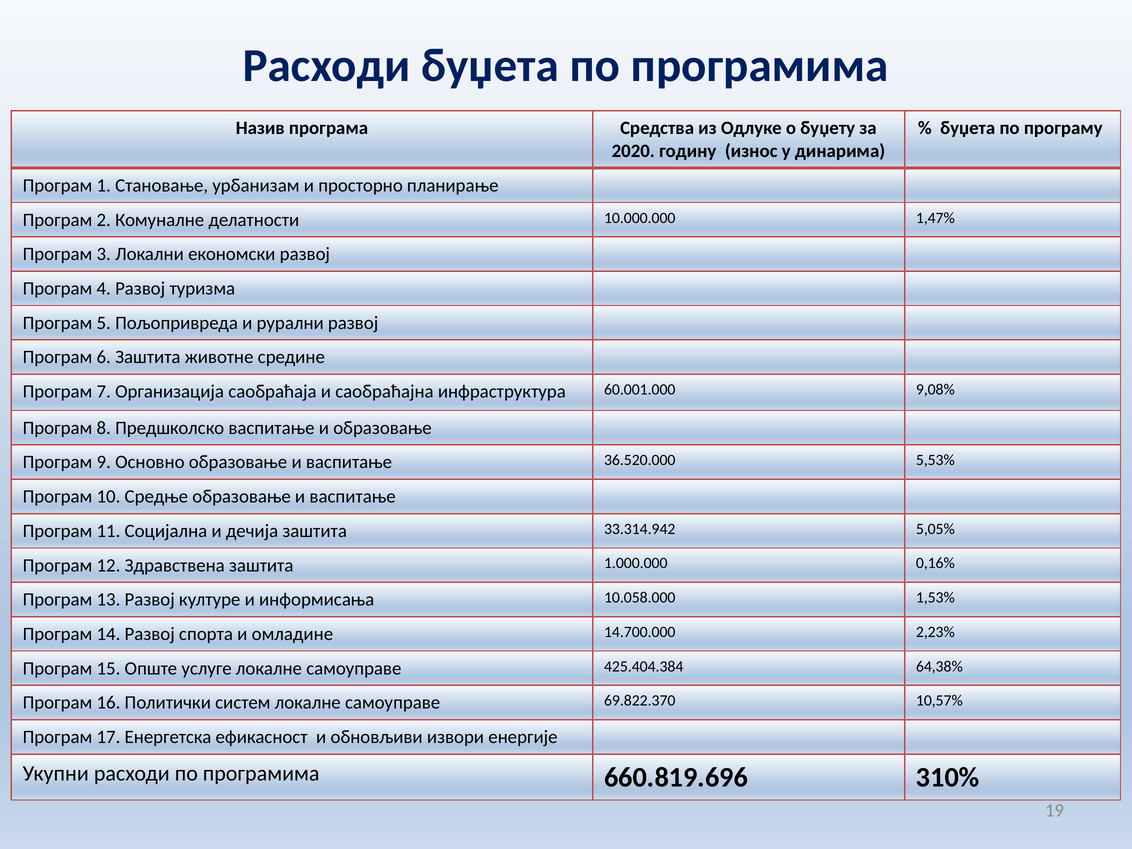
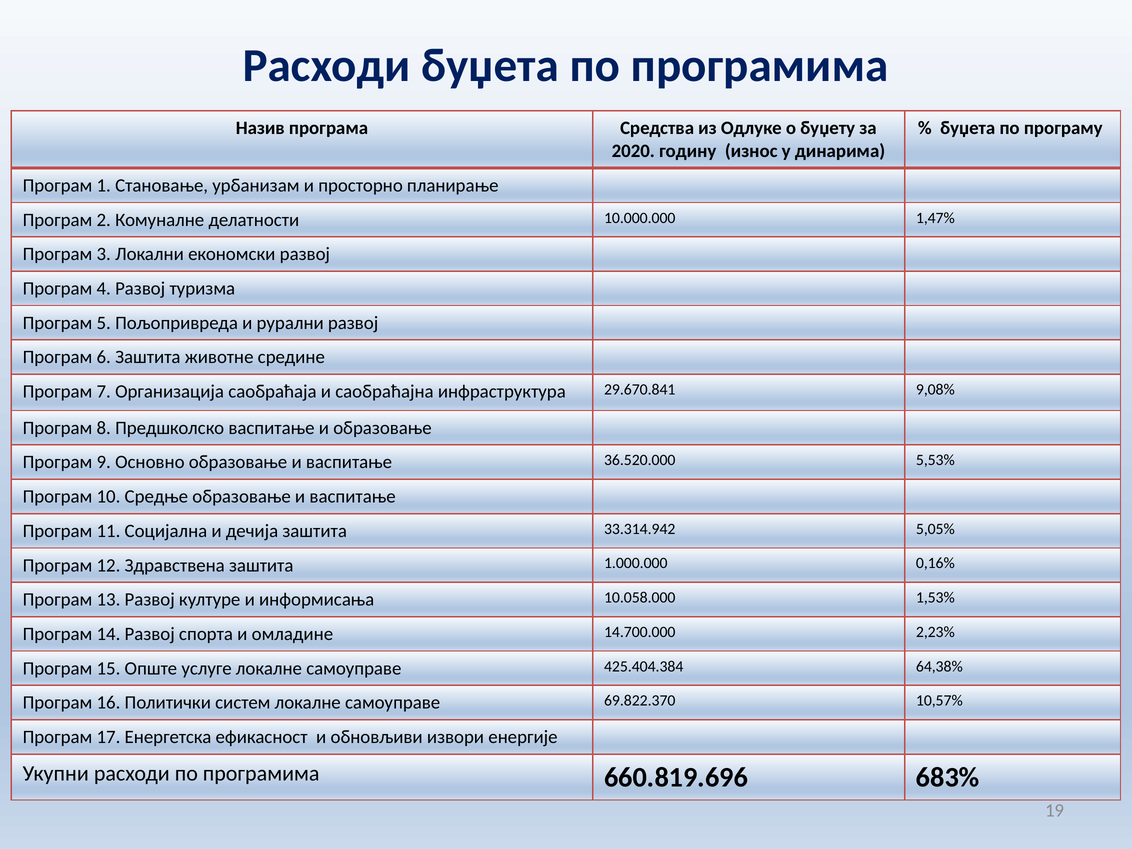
60.001.000: 60.001.000 -> 29.670.841
310%: 310% -> 683%
